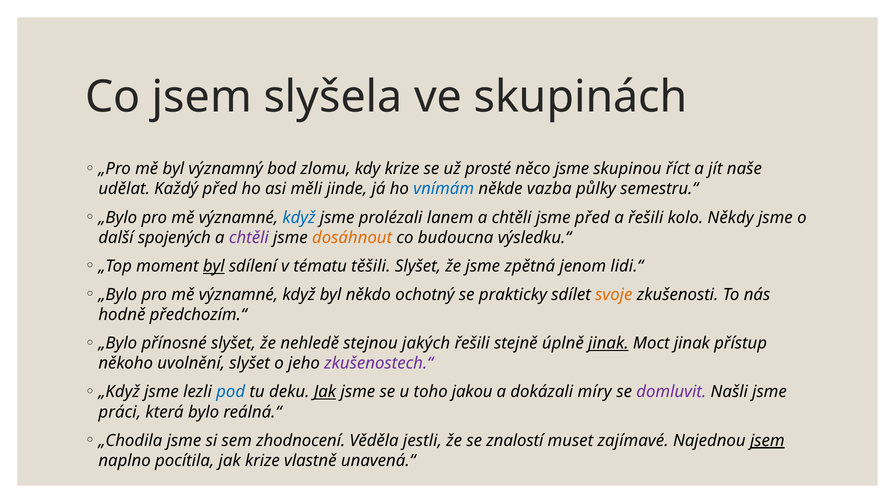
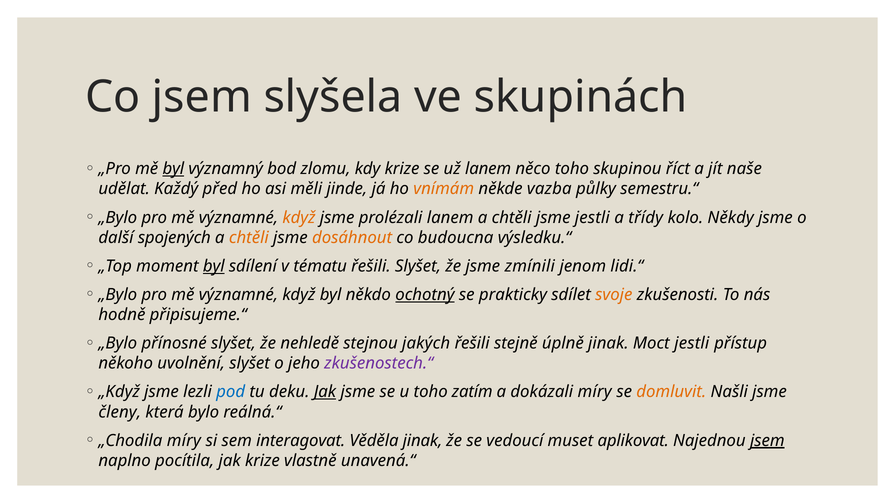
byl at (173, 169) underline: none -> present
už prosté: prosté -> lanem
něco jsme: jsme -> toho
vnímám colour: blue -> orange
když at (299, 218) colour: blue -> orange
jsme před: před -> jestli
a řešili: řešili -> třídy
chtěli at (249, 238) colour: purple -> orange
tématu těšili: těšili -> řešili
zpětná: zpětná -> zmínili
ochotný underline: none -> present
předchozím.“: předchozím.“ -> připisujeme.“
jinak at (608, 344) underline: present -> none
Moct jinak: jinak -> jestli
jakou: jakou -> zatím
domluvit colour: purple -> orange
práci: práci -> členy
„Chodila jsme: jsme -> míry
zhodnocení: zhodnocení -> interagovat
Věděla jestli: jestli -> jinak
znalostí: znalostí -> vedoucí
zajímavé: zajímavé -> aplikovat
